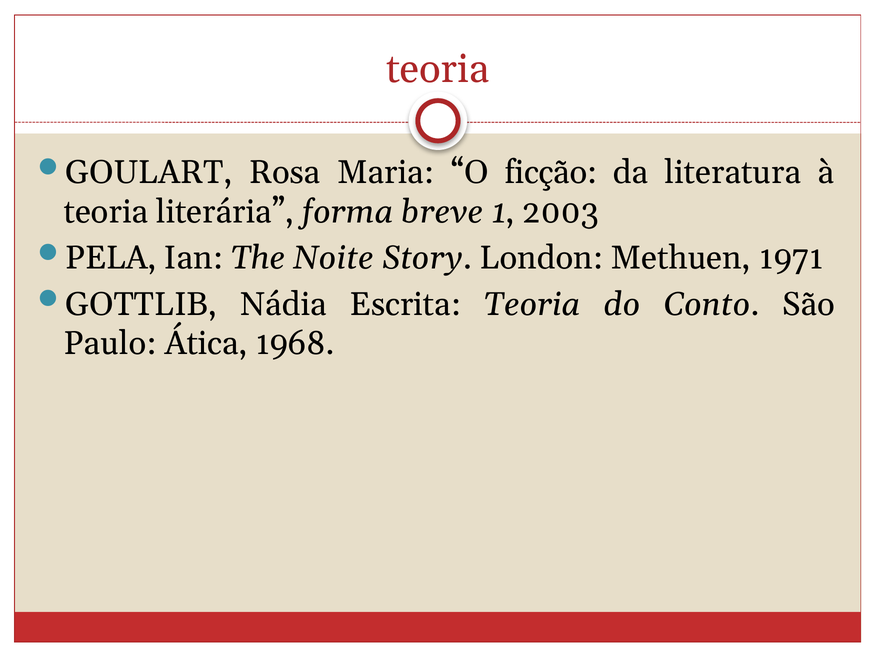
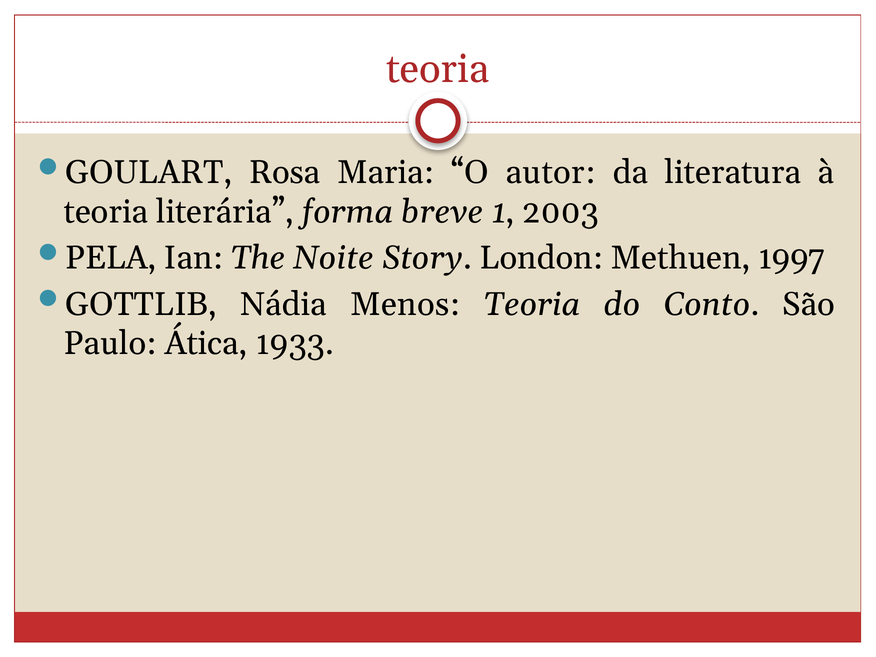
ficção: ficção -> autor
1971: 1971 -> 1997
Escrita: Escrita -> Menos
1968: 1968 -> 1933
